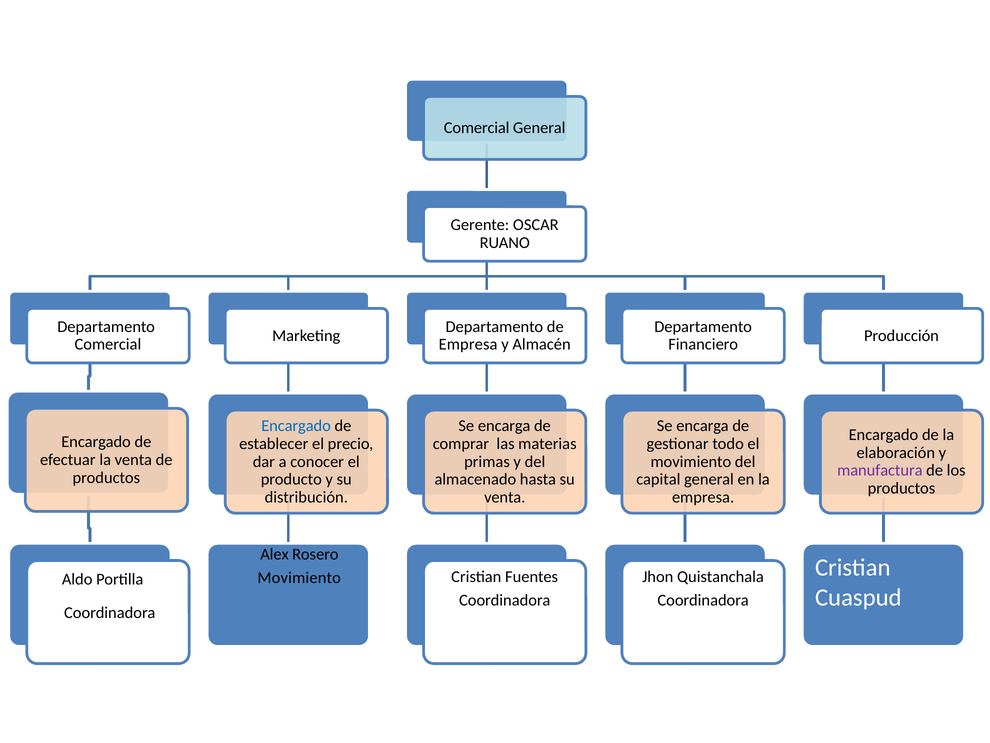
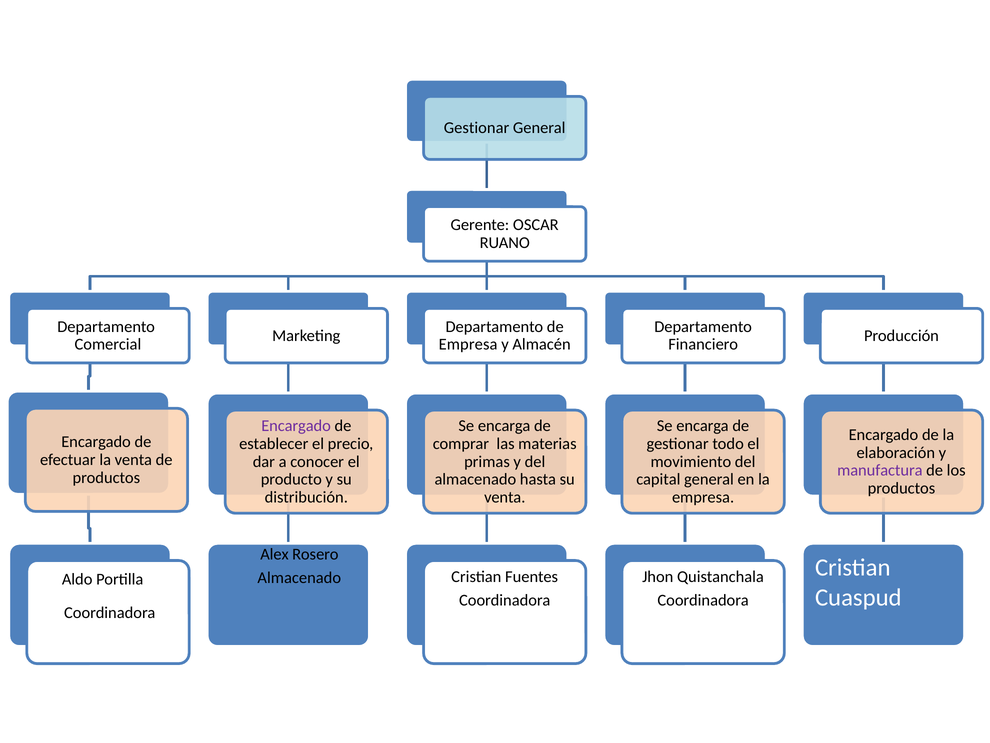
Comercial at (477, 128): Comercial -> Gestionar
Encargado at (296, 426) colour: blue -> purple
Movimiento at (299, 578): Movimiento -> Almacenado
